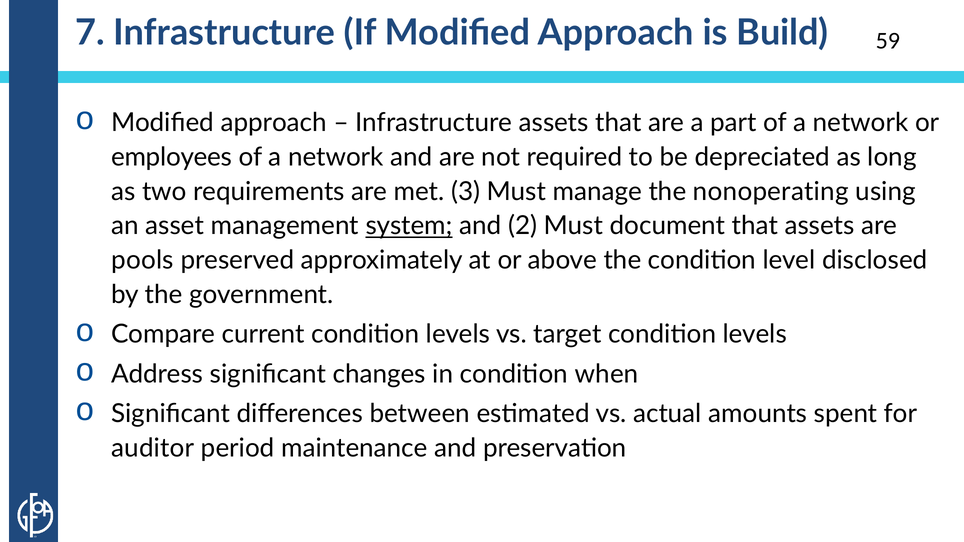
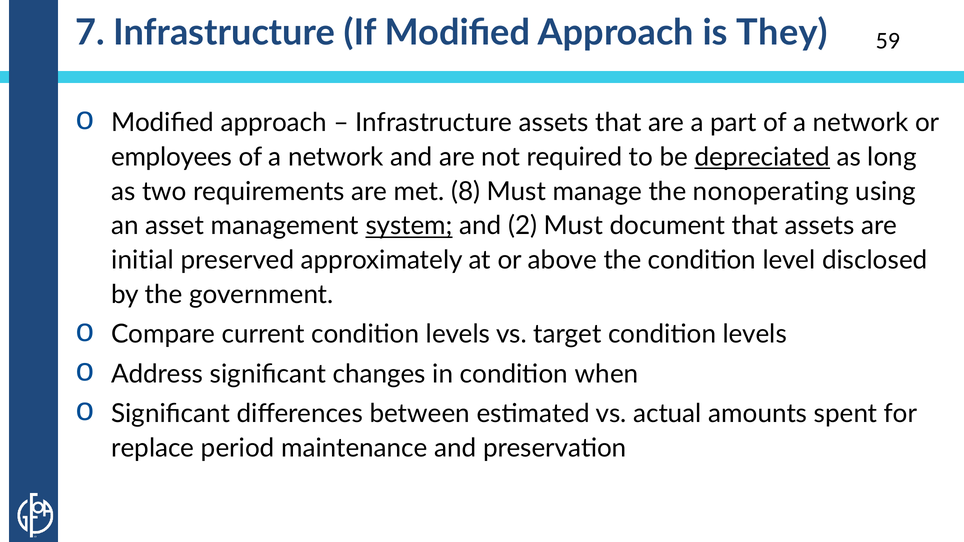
Build: Build -> They
depreciated underline: none -> present
3: 3 -> 8
pools: pools -> initial
auditor: auditor -> replace
